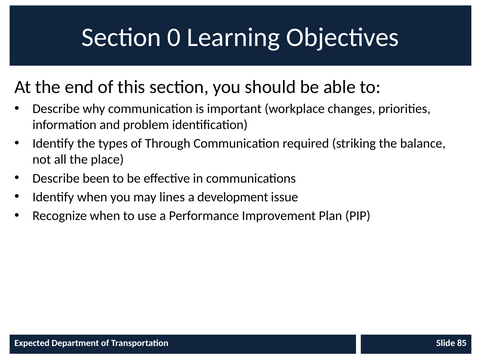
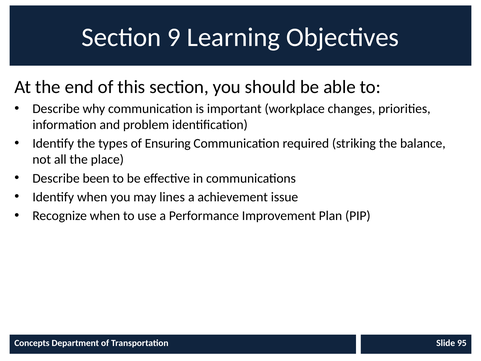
0: 0 -> 9
Through: Through -> Ensuring
development: development -> achievement
Expected: Expected -> Concepts
85: 85 -> 95
